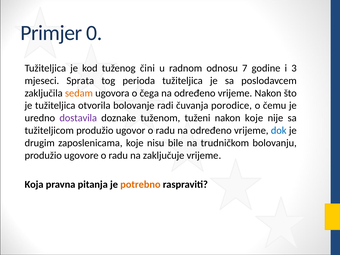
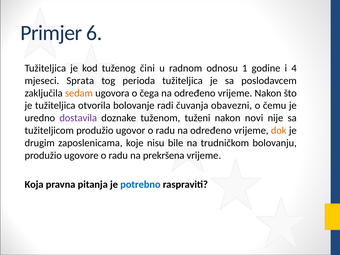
0: 0 -> 6
7: 7 -> 1
3: 3 -> 4
porodice: porodice -> obavezni
nakon koje: koje -> novi
dok colour: blue -> orange
zaključuje: zaključuje -> prekršena
potrebno colour: orange -> blue
